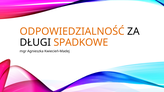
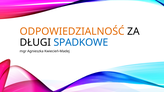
SPADKOWE colour: orange -> blue
